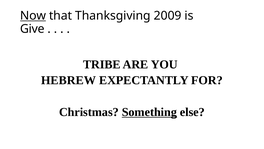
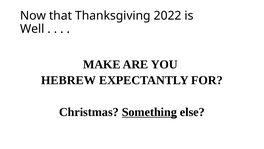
Now underline: present -> none
2009: 2009 -> 2022
Give: Give -> Well
TRIBE: TRIBE -> MAKE
